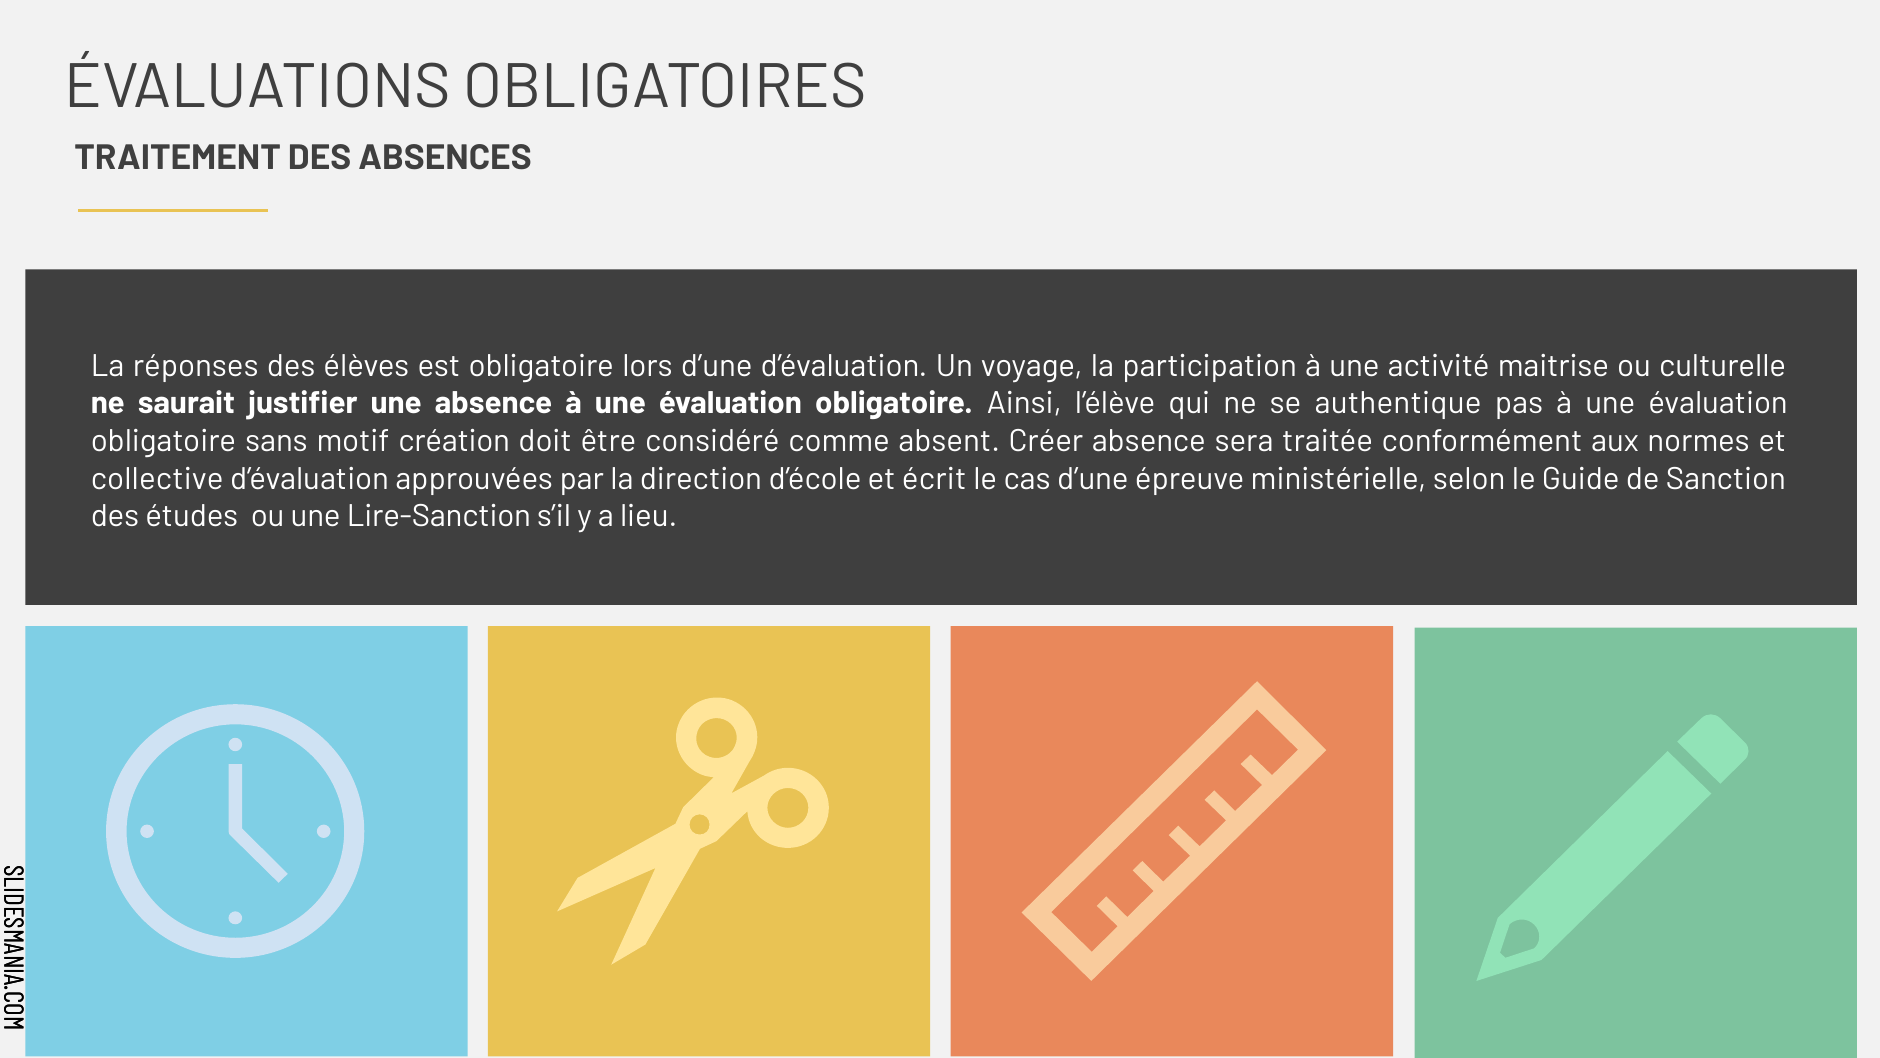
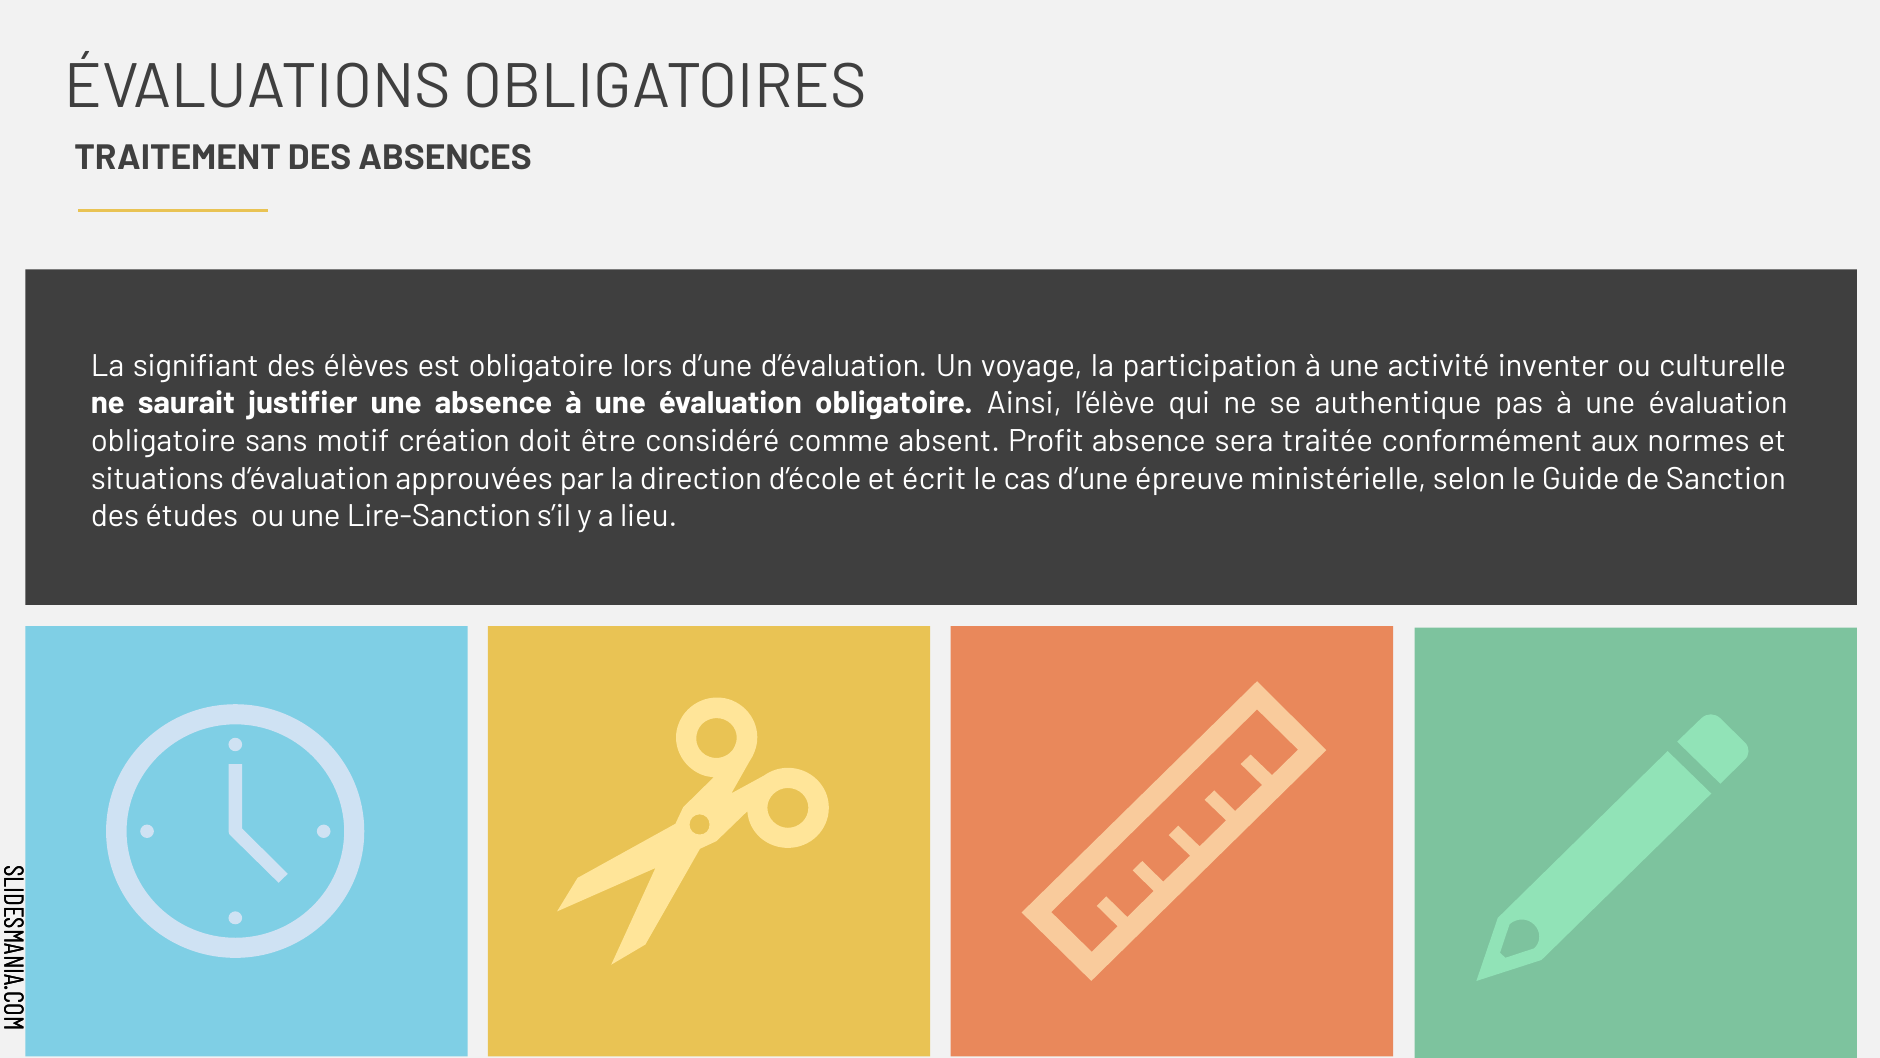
réponses: réponses -> signifiant
maitrise: maitrise -> inventer
Créer: Créer -> Profit
collective: collective -> situations
